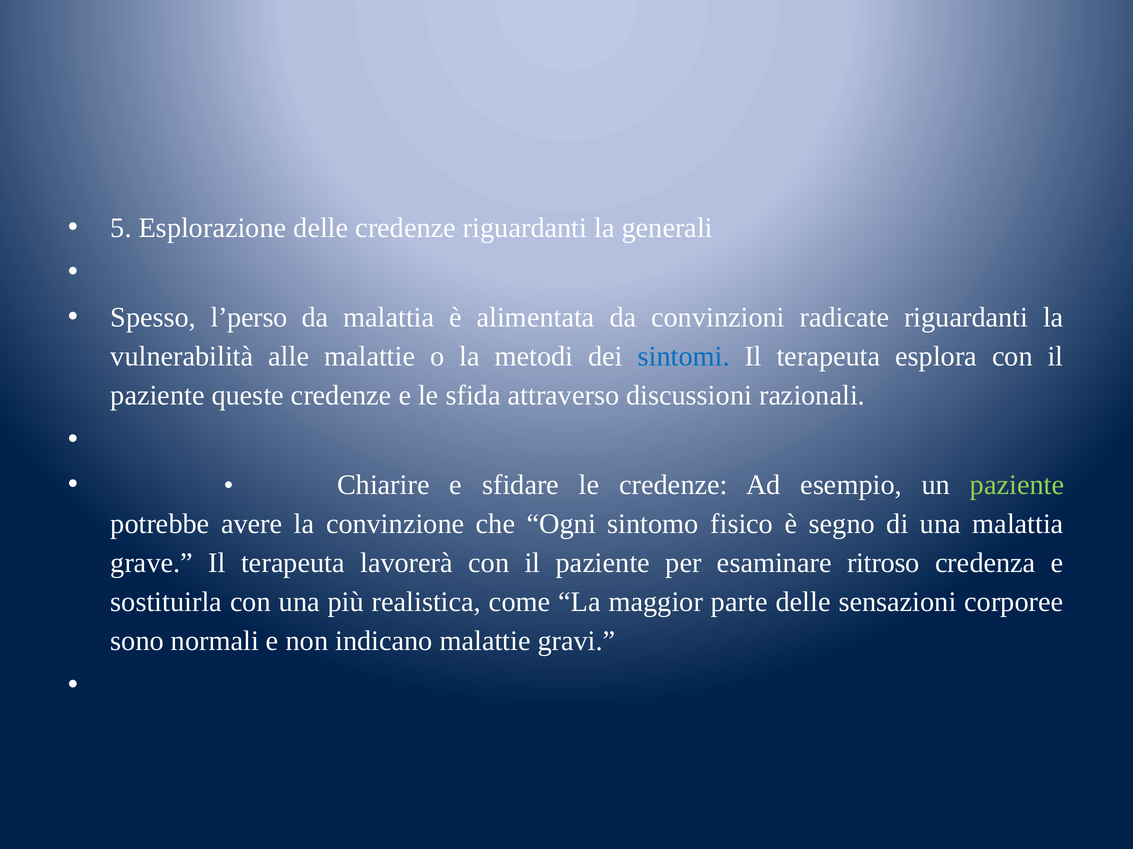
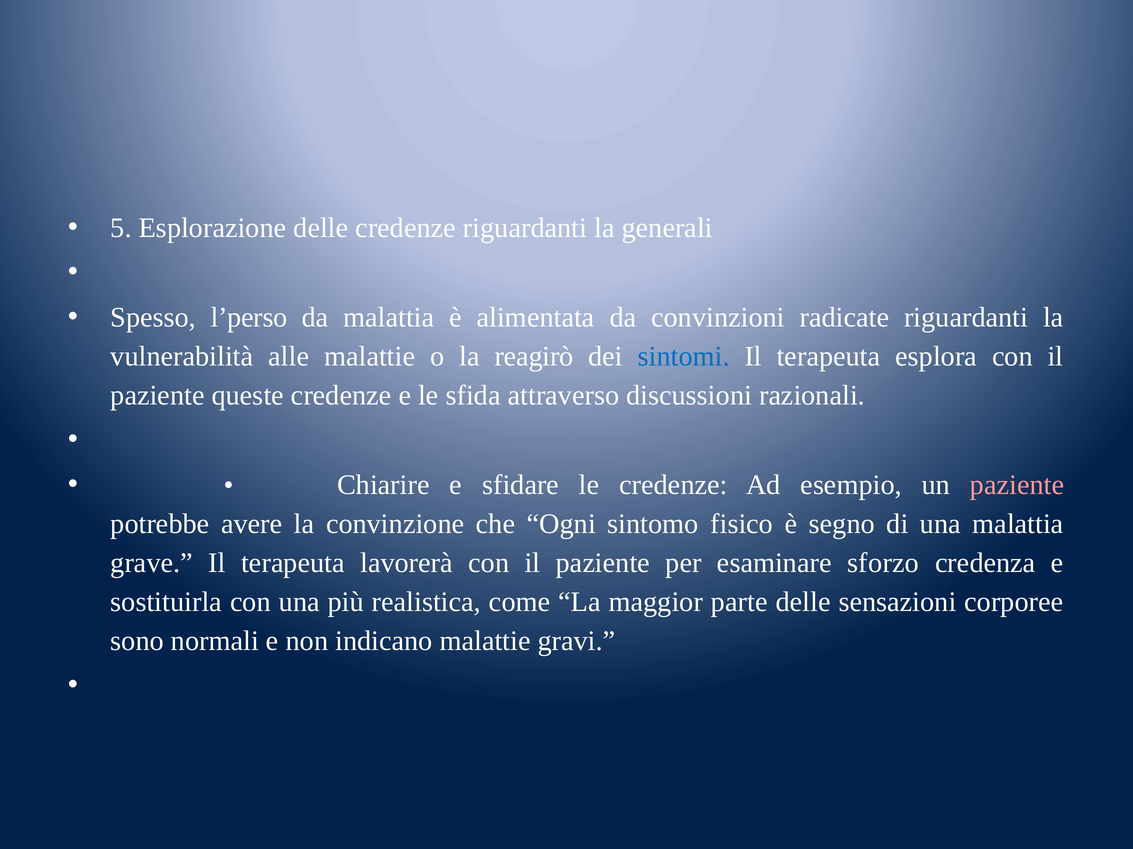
metodi: metodi -> reagirò
paziente at (1017, 485) colour: light green -> pink
ritroso: ritroso -> sforzo
